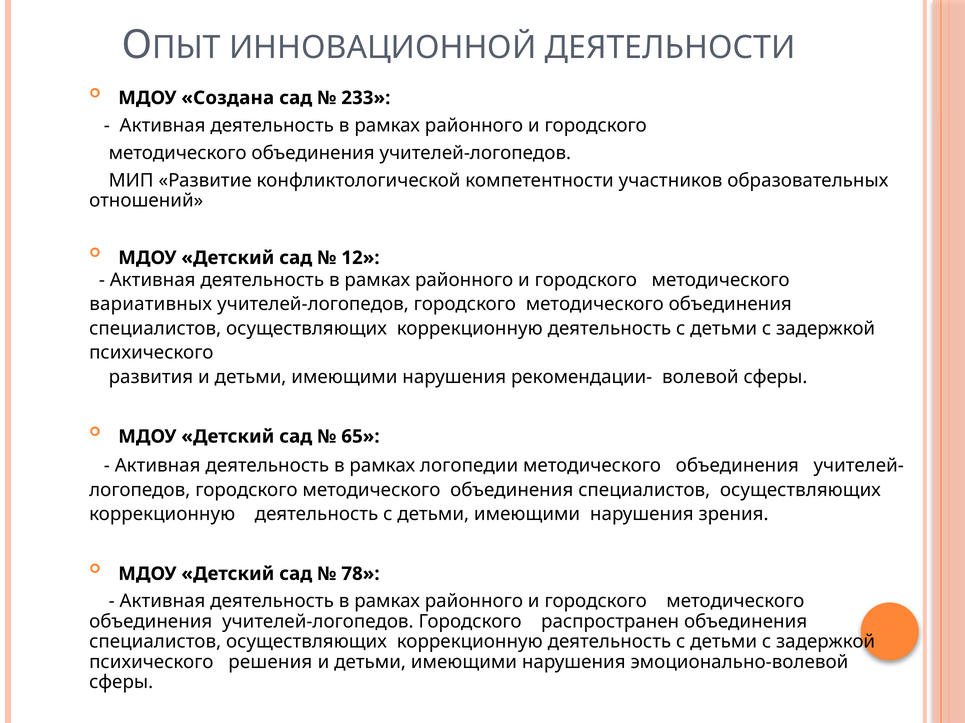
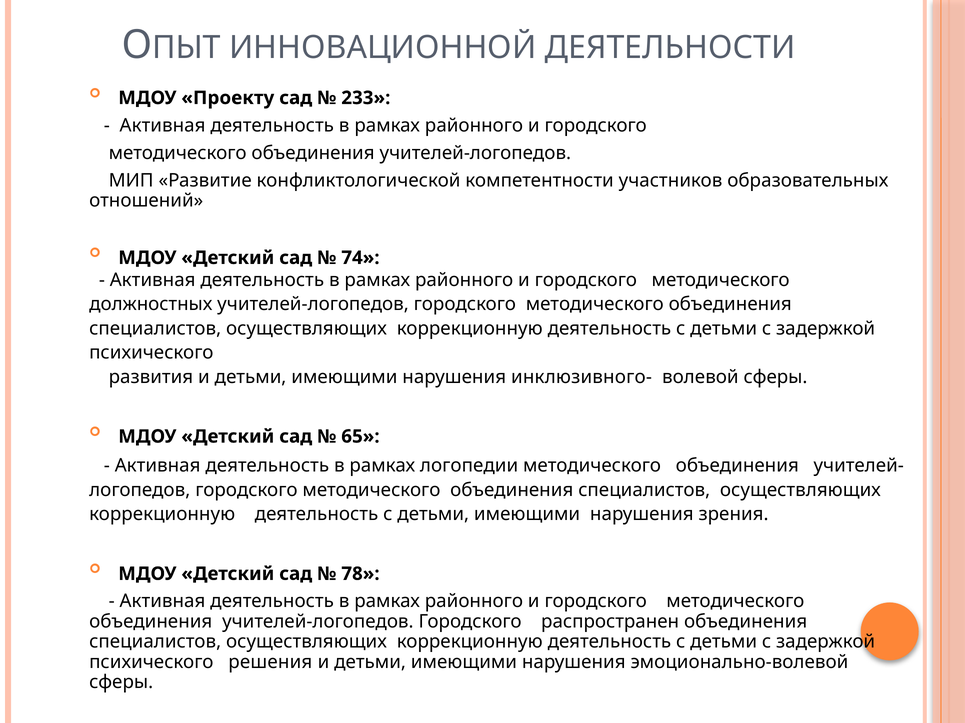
Создана: Создана -> Проекту
12: 12 -> 74
вариативных: вариативных -> должностных
рекомендации-: рекомендации- -> инклюзивного-
